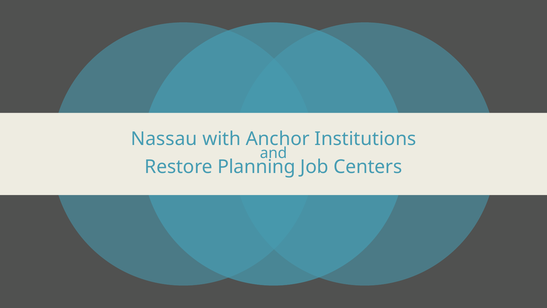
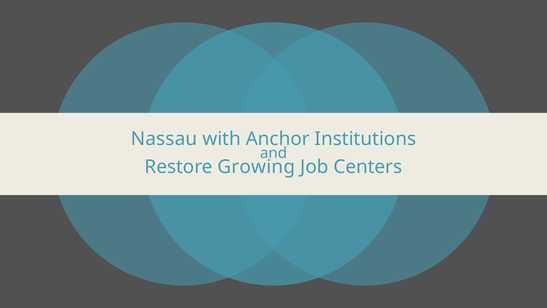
Planning: Planning -> Growing
